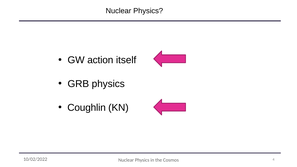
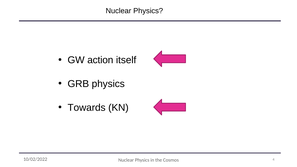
Coughlin: Coughlin -> Towards
